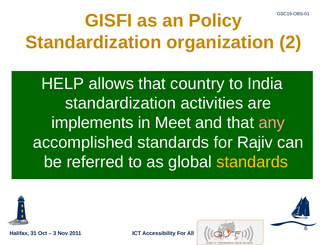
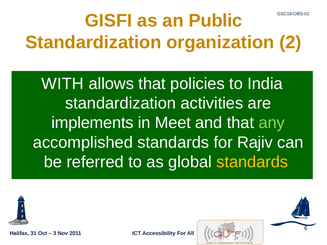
Policy: Policy -> Public
HELP: HELP -> WITH
country: country -> policies
any colour: pink -> light green
